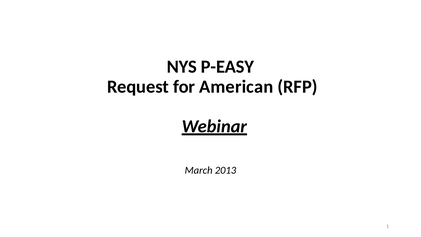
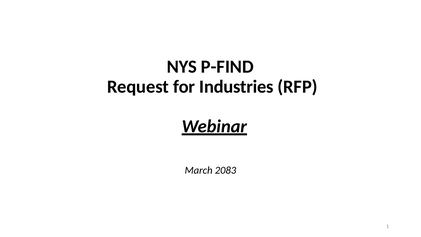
P-EASY: P-EASY -> P-FIND
American: American -> Industries
2013: 2013 -> 2083
